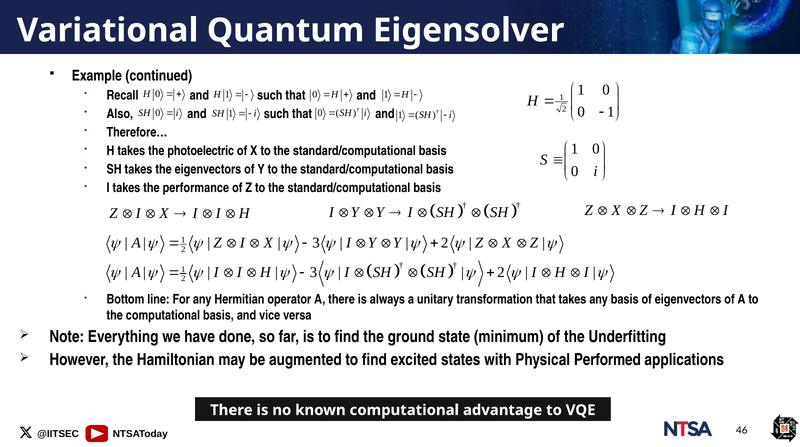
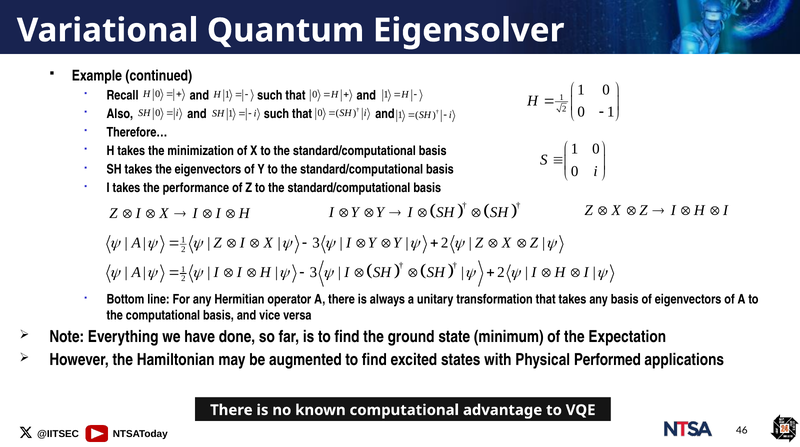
photoelectric: photoelectric -> minimization
Underfitting: Underfitting -> Expectation
